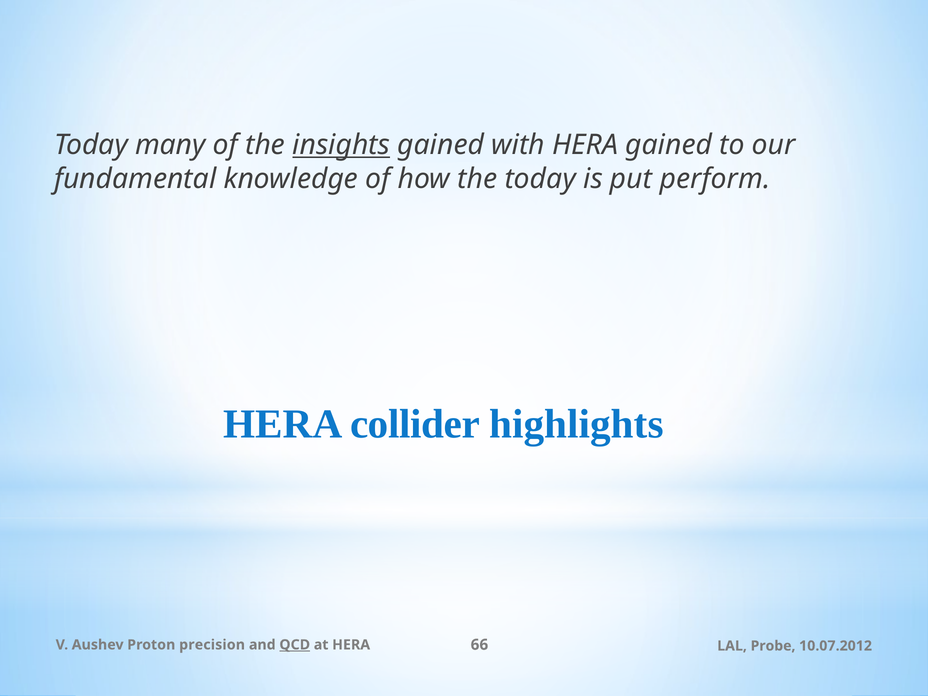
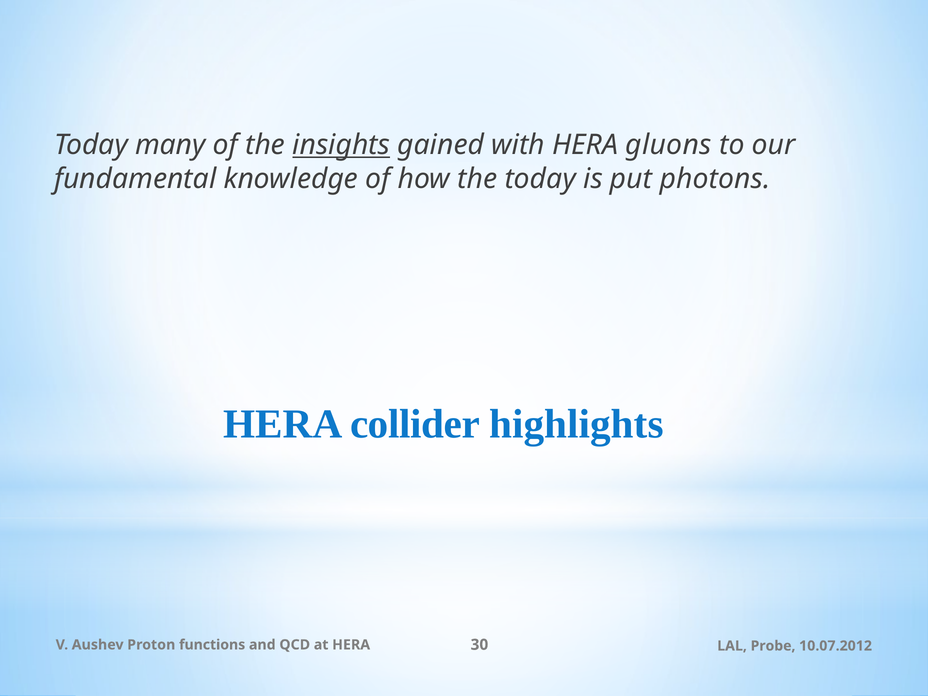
HERA gained: gained -> gluons
perform: perform -> photons
precision: precision -> functions
QCD underline: present -> none
66: 66 -> 30
